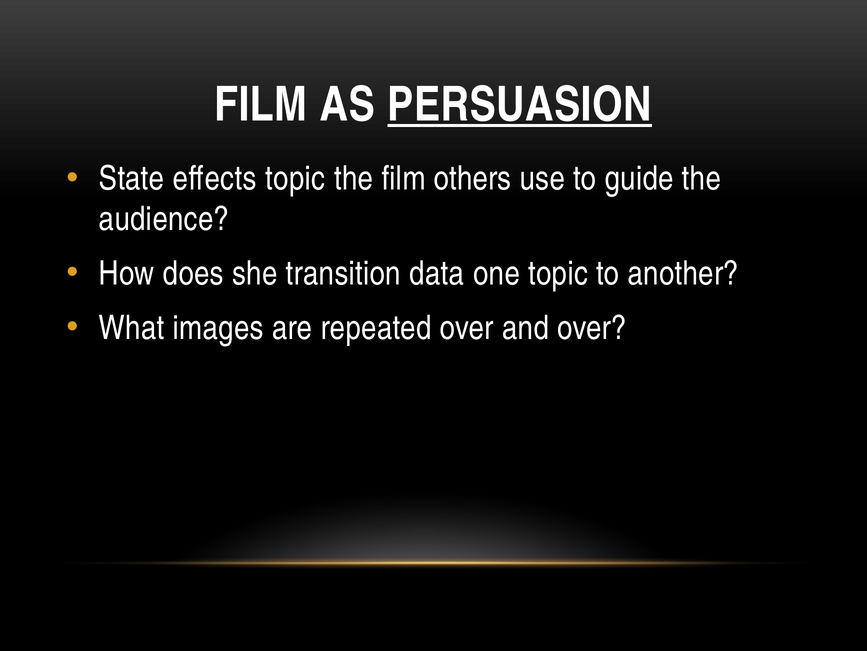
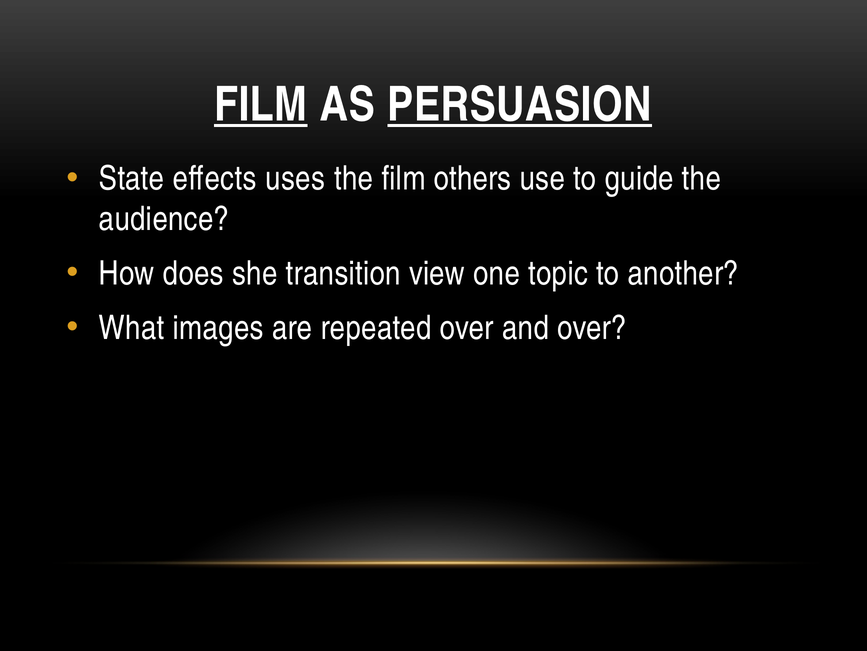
FILM at (261, 105) underline: none -> present
effects topic: topic -> uses
data: data -> view
